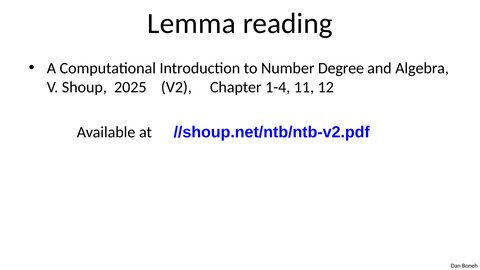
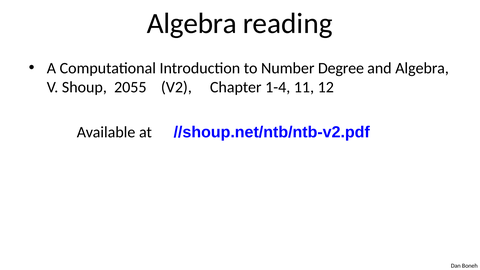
Lemma at (191, 24): Lemma -> Algebra
2025: 2025 -> 2055
